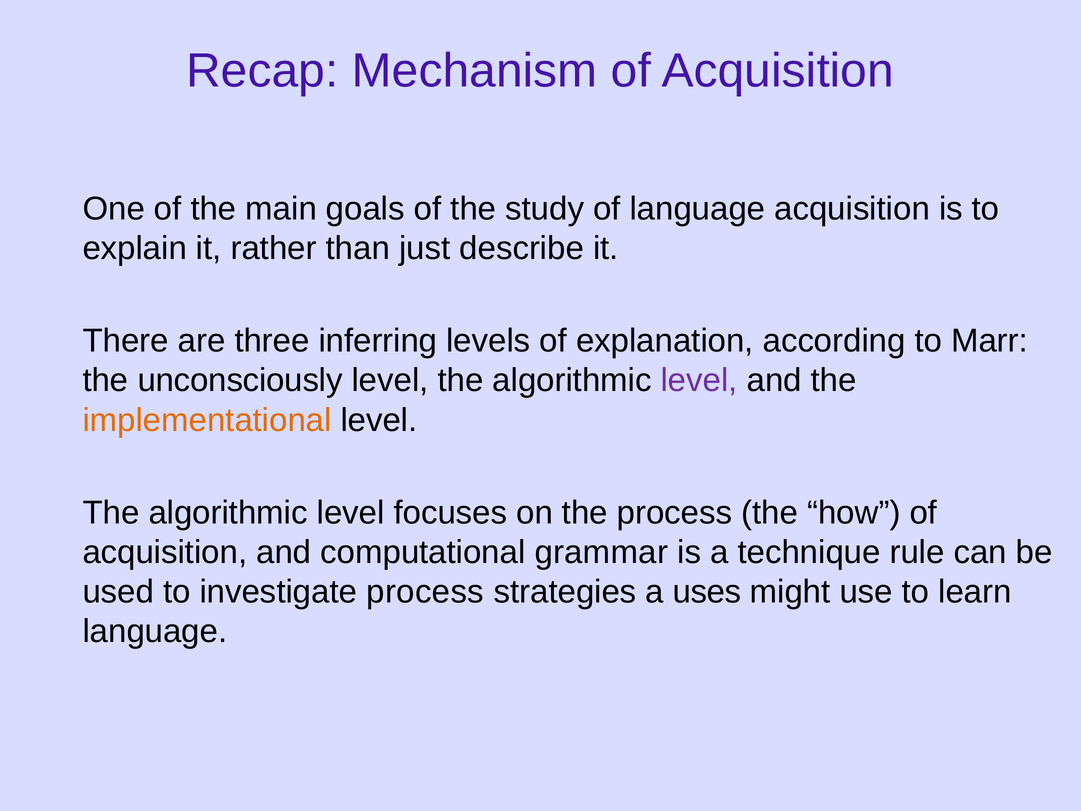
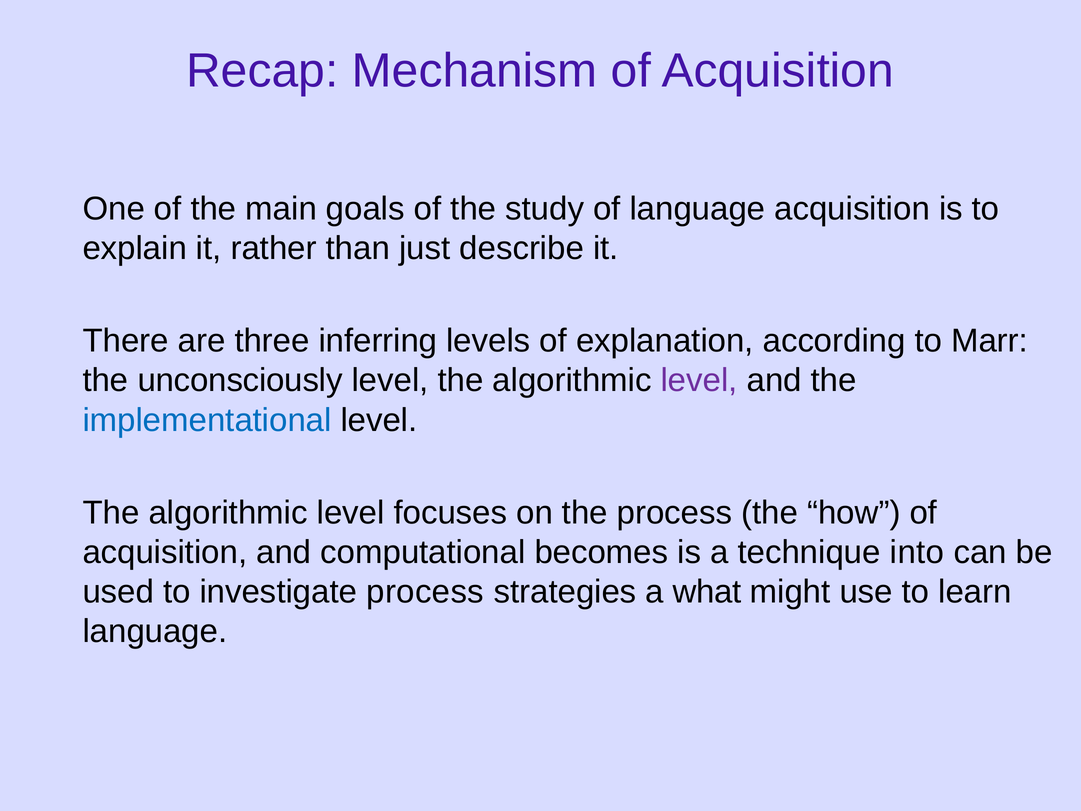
implementational colour: orange -> blue
grammar: grammar -> becomes
rule: rule -> into
uses: uses -> what
